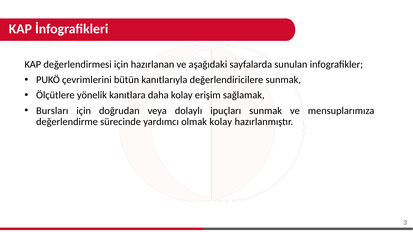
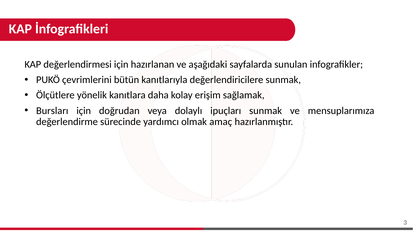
olmak kolay: kolay -> amaç
